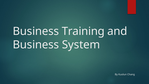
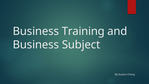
System: System -> Subject
